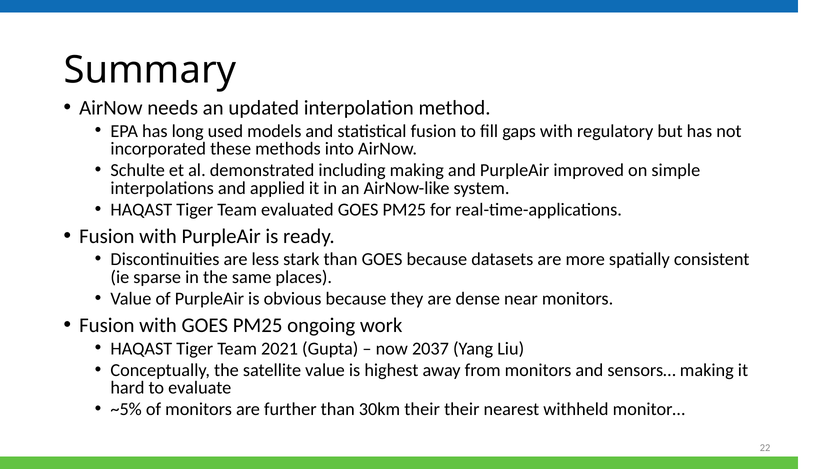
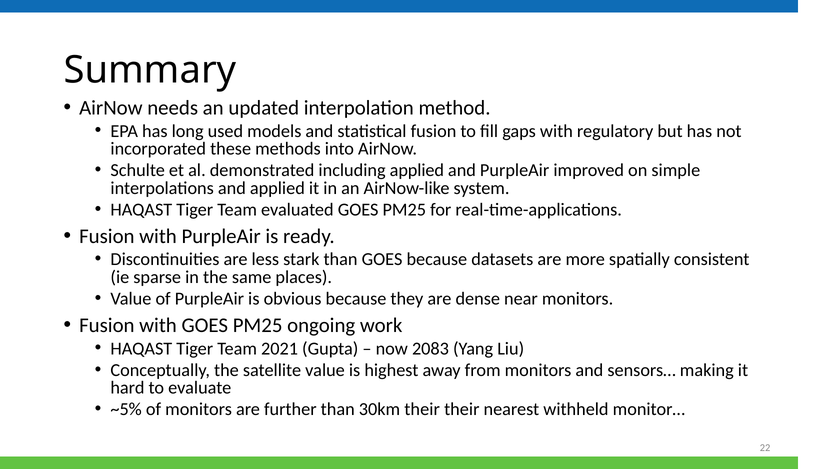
including making: making -> applied
2037: 2037 -> 2083
